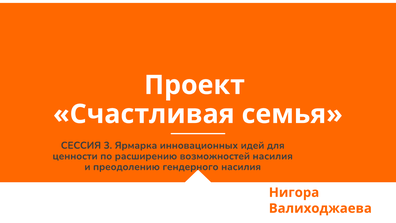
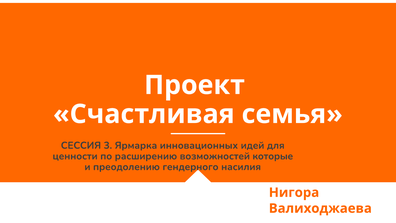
возможностей насилия: насилия -> которые
